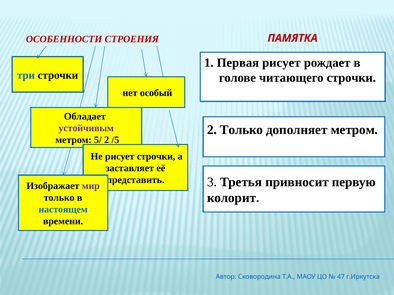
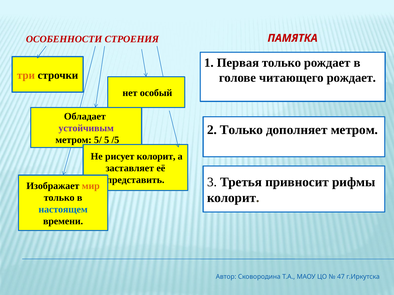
Первая рисует: рисует -> только
три colour: blue -> orange
читающего строчки: строчки -> рождает
5/ 2: 2 -> 5
рисует строчки: строчки -> колорит
первую: первую -> рифмы
мир colour: purple -> orange
